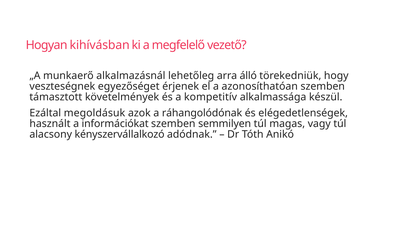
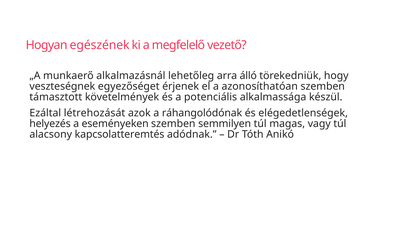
kihívásban: kihívásban -> egészének
kompetitív: kompetitív -> potenciális
megoldásuk: megoldásuk -> létrehozását
használt: használt -> helyezés
információkat: információkat -> eseményeken
kényszervállalkozó: kényszervállalkozó -> kapcsolatteremtés
